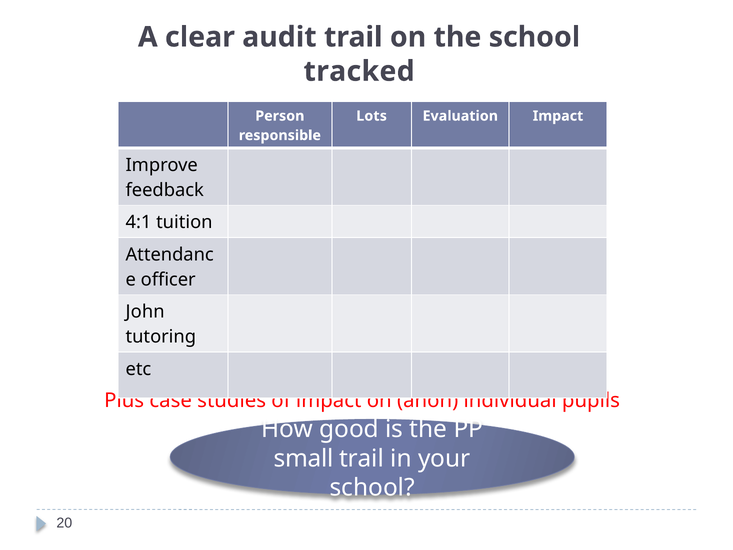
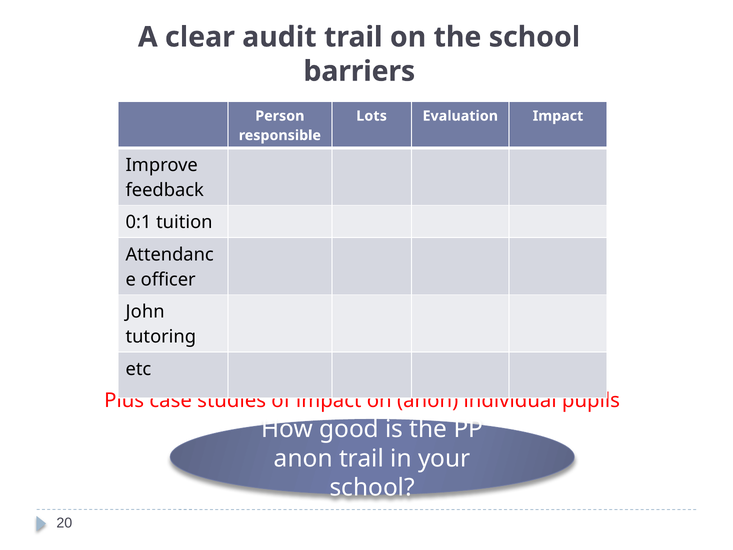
tracked: tracked -> barriers
4:1: 4:1 -> 0:1
small at (303, 458): small -> anon
